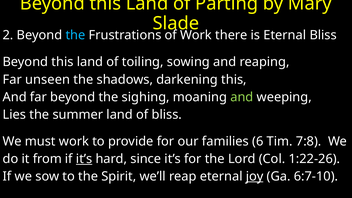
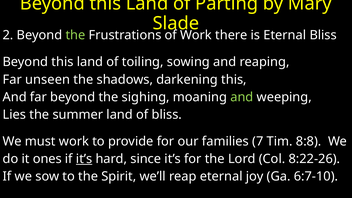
the at (75, 35) colour: light blue -> light green
6: 6 -> 7
7:8: 7:8 -> 8:8
from: from -> ones
1:22-26: 1:22-26 -> 8:22-26
joy underline: present -> none
